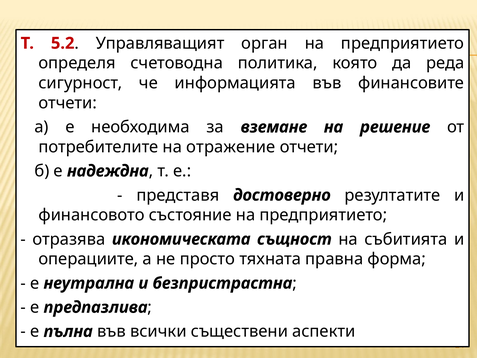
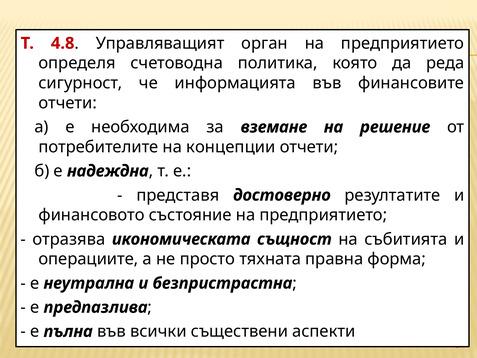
5.2: 5.2 -> 4.8
отражение: отражение -> концепции
